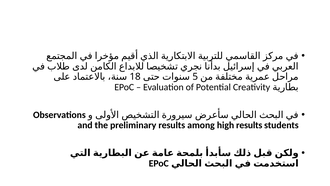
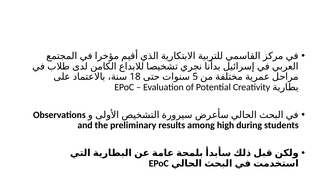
high results: results -> during
